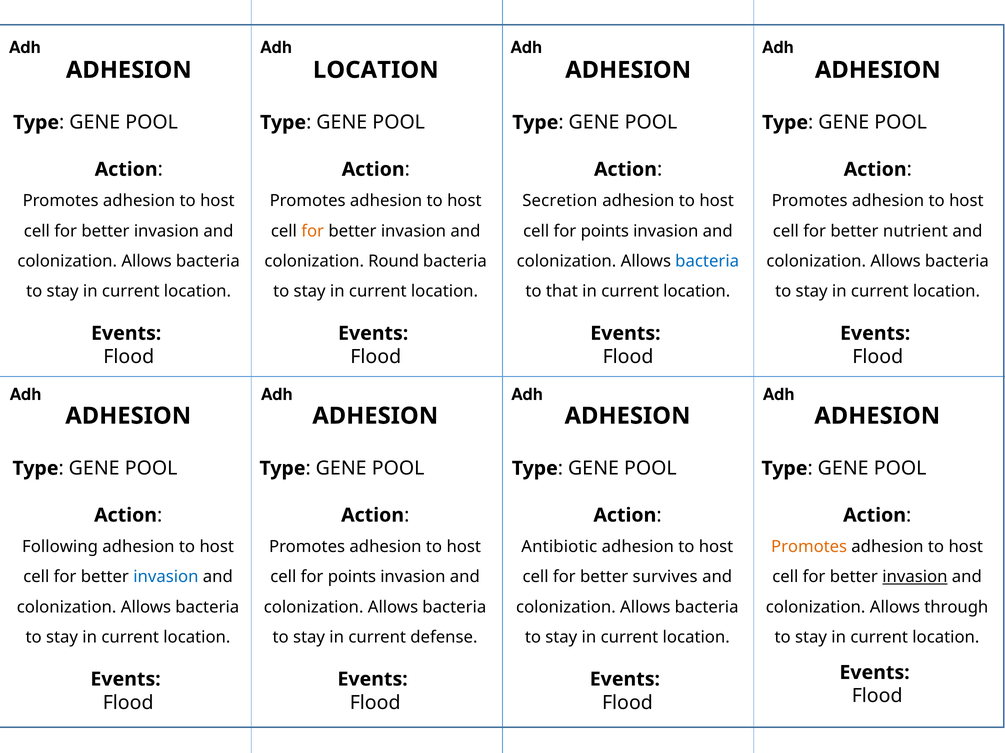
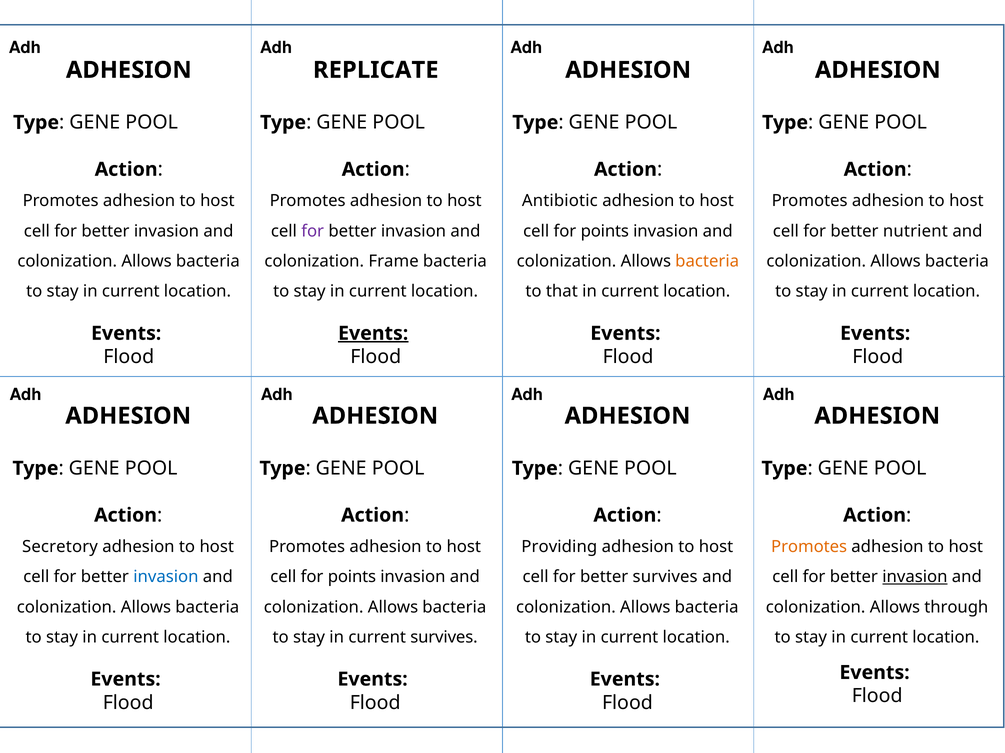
LOCATION at (376, 70): LOCATION -> REPLICATE
Secretion: Secretion -> Antibiotic
for at (313, 231) colour: orange -> purple
Round: Round -> Frame
bacteria at (707, 261) colour: blue -> orange
Events at (373, 334) underline: none -> present
Following: Following -> Secretory
Antibiotic: Antibiotic -> Providing
current defense: defense -> survives
